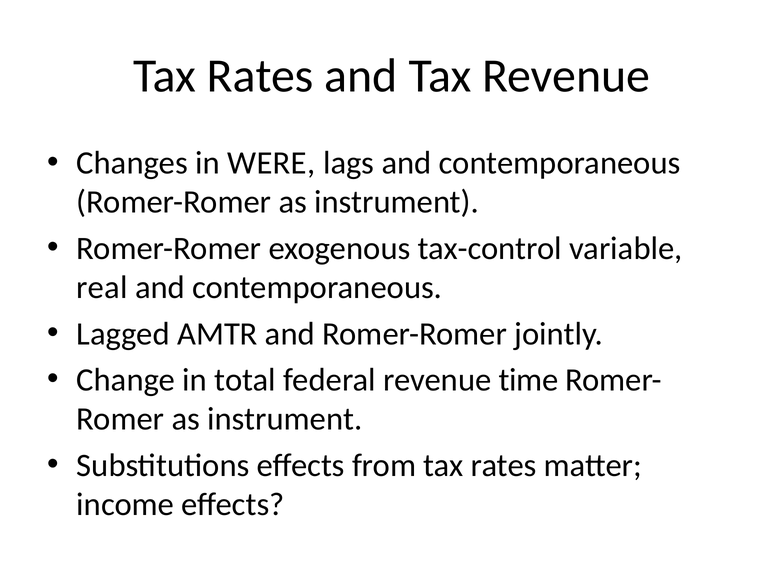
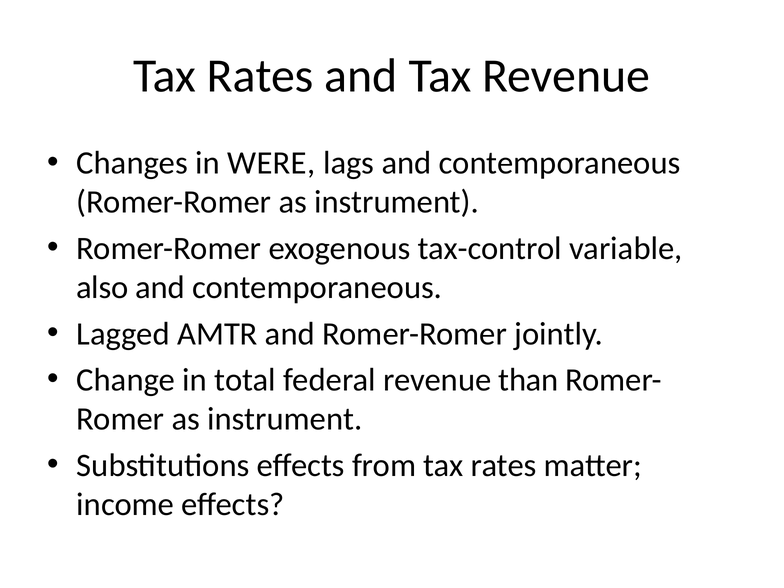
real: real -> also
time: time -> than
